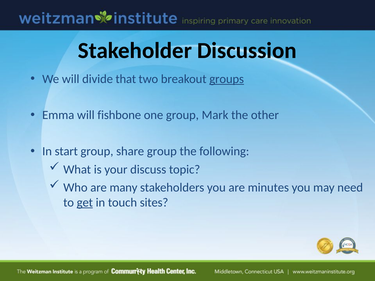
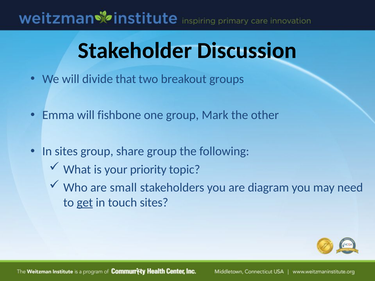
groups underline: present -> none
In start: start -> sites
discuss: discuss -> priority
many: many -> small
minutes: minutes -> diagram
